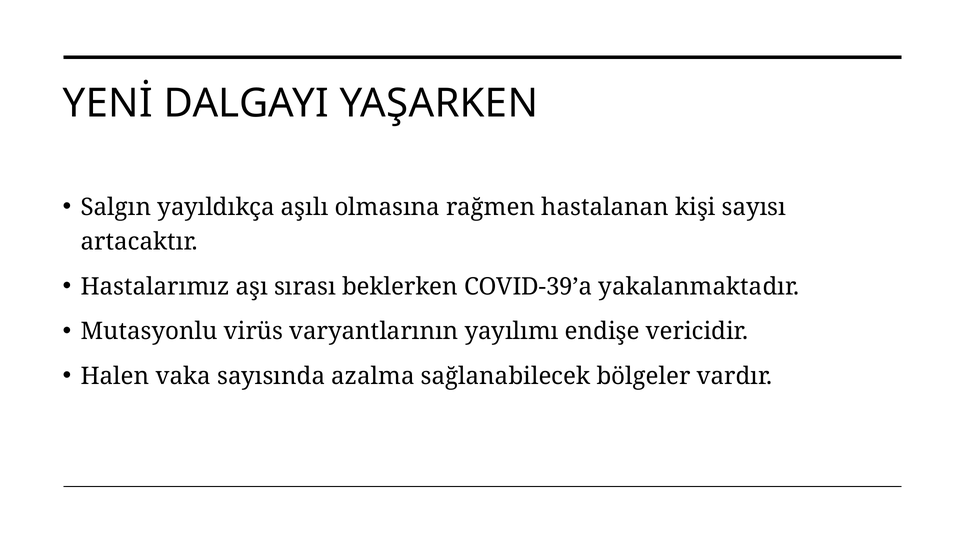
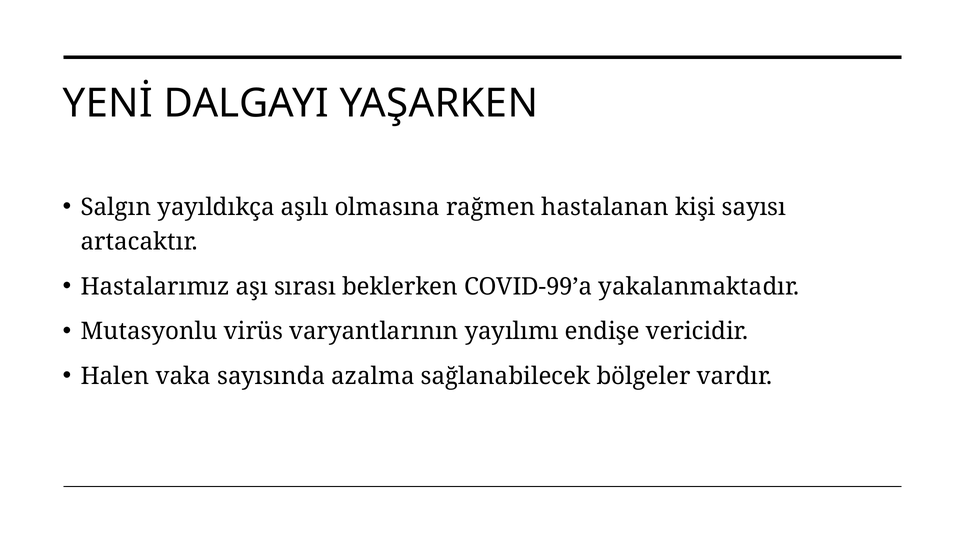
COVID-39’a: COVID-39’a -> COVID-99’a
